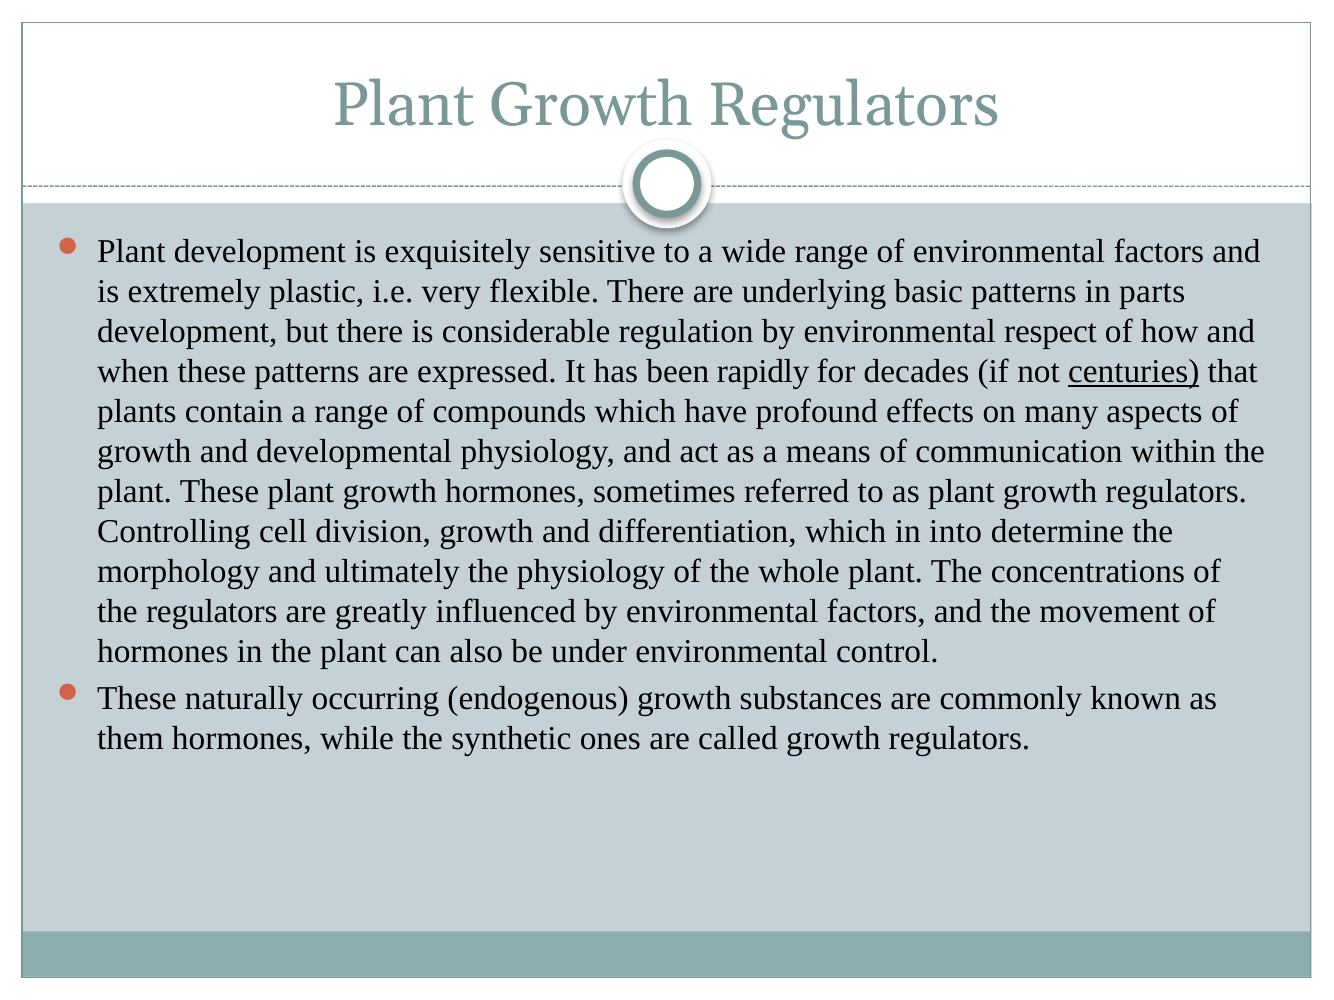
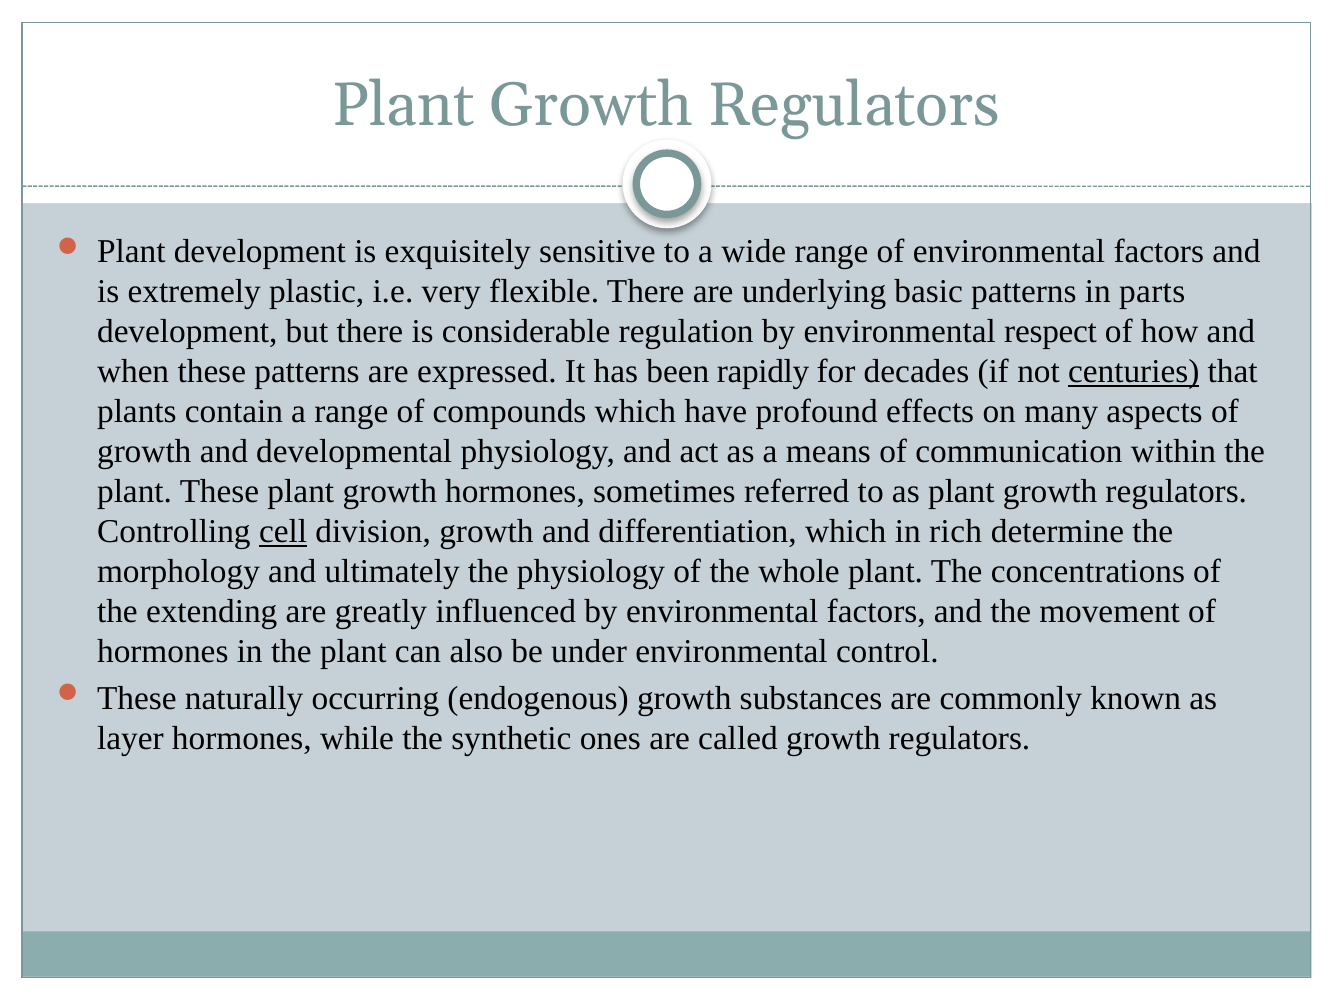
cell underline: none -> present
into: into -> rich
the regulators: regulators -> extending
them: them -> layer
